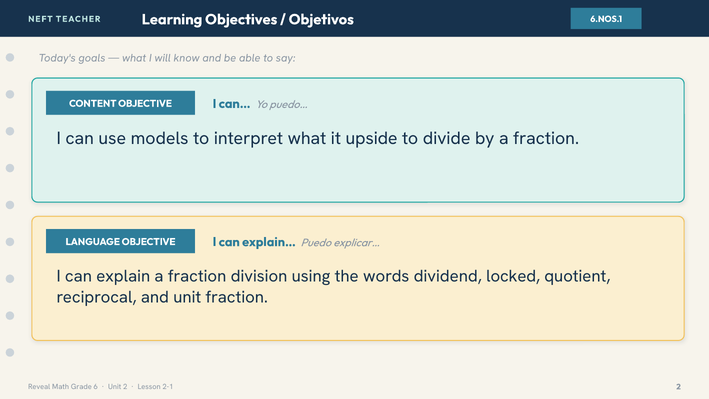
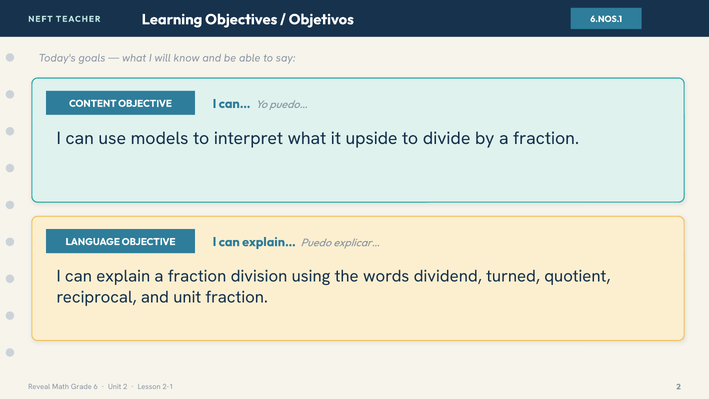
locked: locked -> turned
